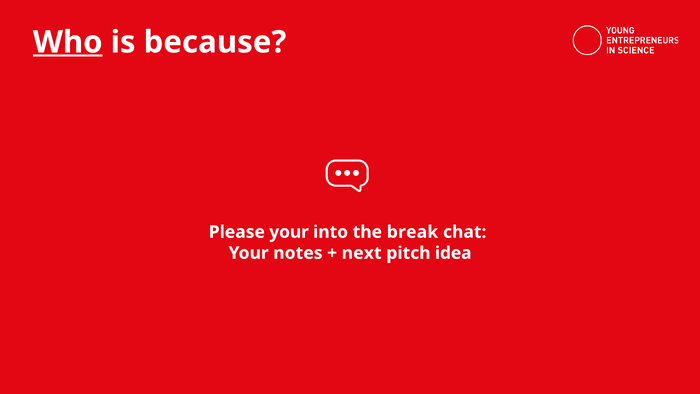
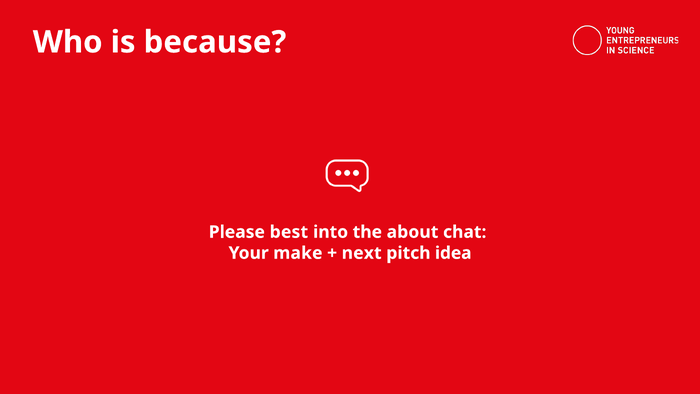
Who underline: present -> none
Please your: your -> best
break: break -> about
notes: notes -> make
